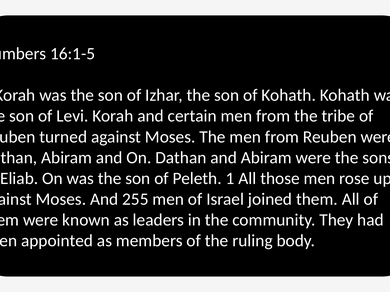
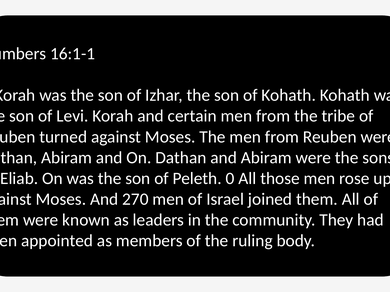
16:1-5: 16:1-5 -> 16:1-1
Peleth 1: 1 -> 0
255: 255 -> 270
